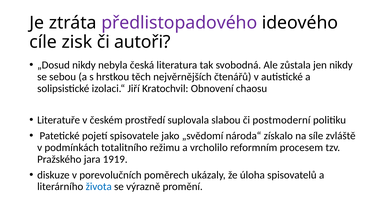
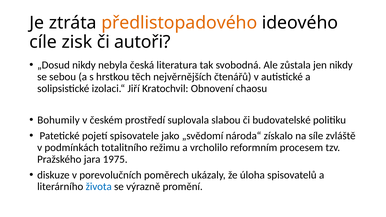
předlistopadového colour: purple -> orange
Literatuře: Literatuře -> Bohumily
postmoderní: postmoderní -> budovatelské
1919: 1919 -> 1975
